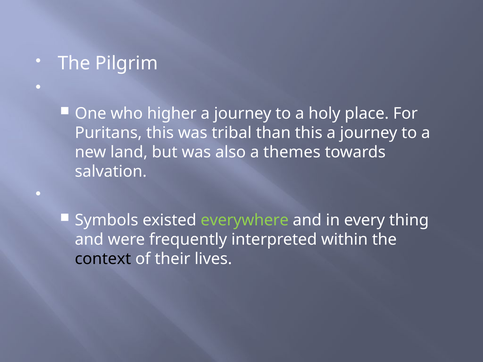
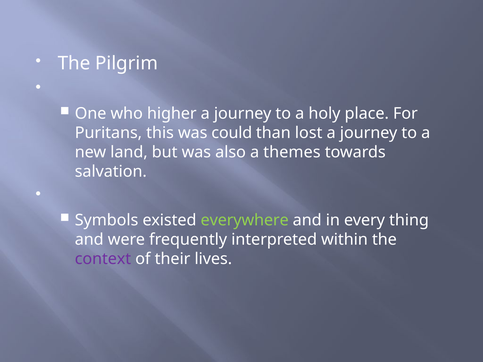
tribal: tribal -> could
than this: this -> lost
context colour: black -> purple
